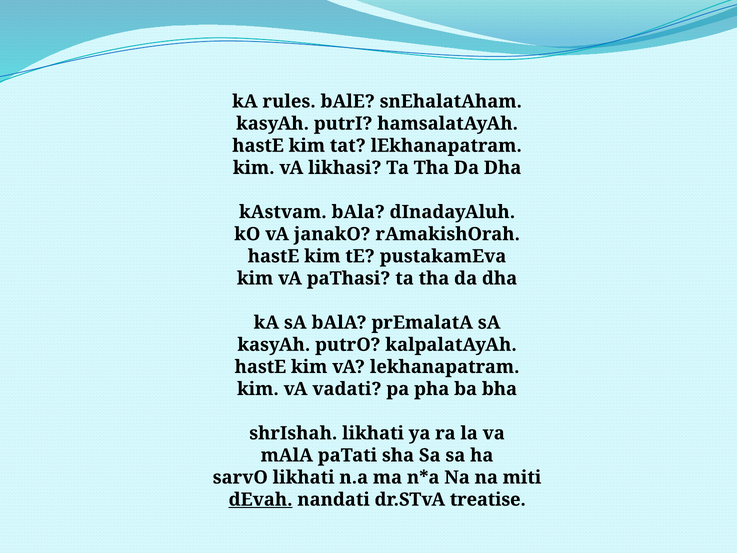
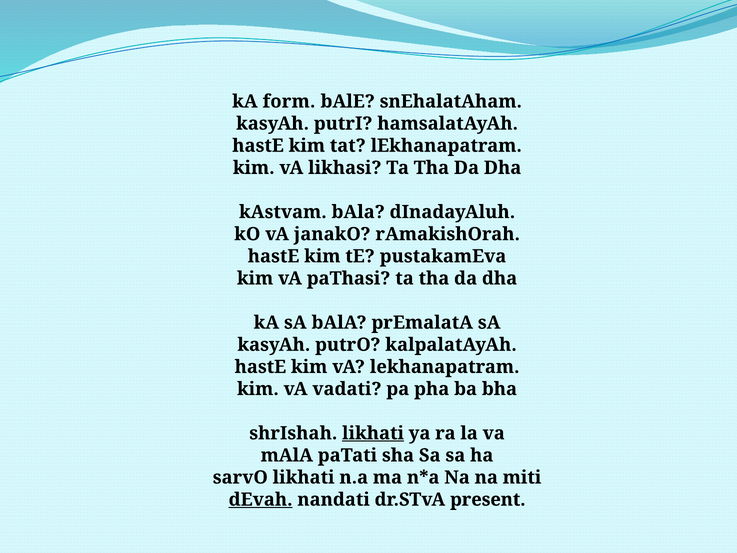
rules: rules -> form
likhati at (373, 433) underline: none -> present
treatise: treatise -> present
